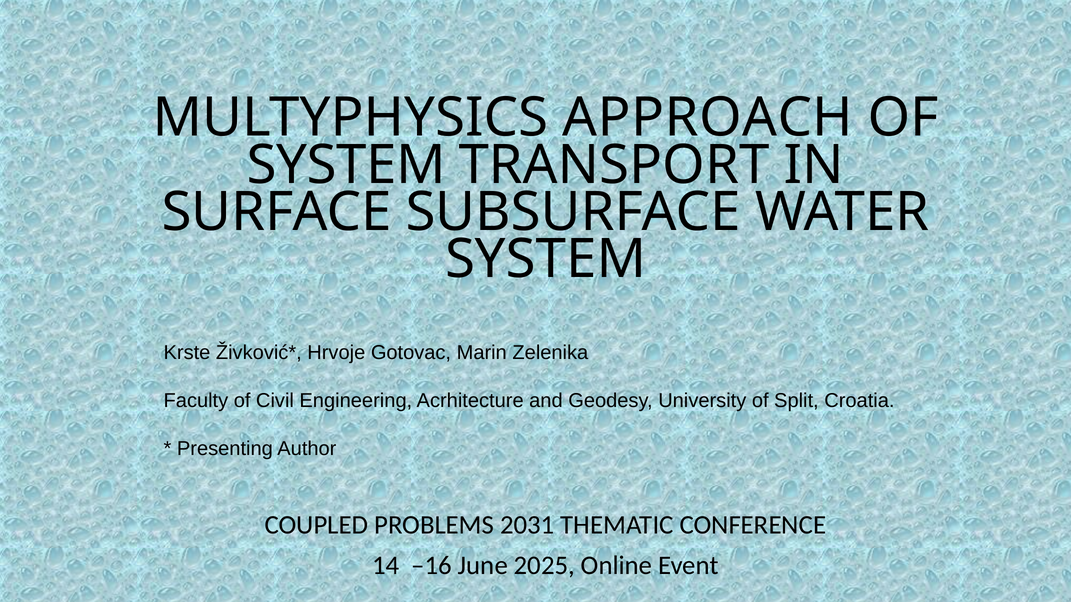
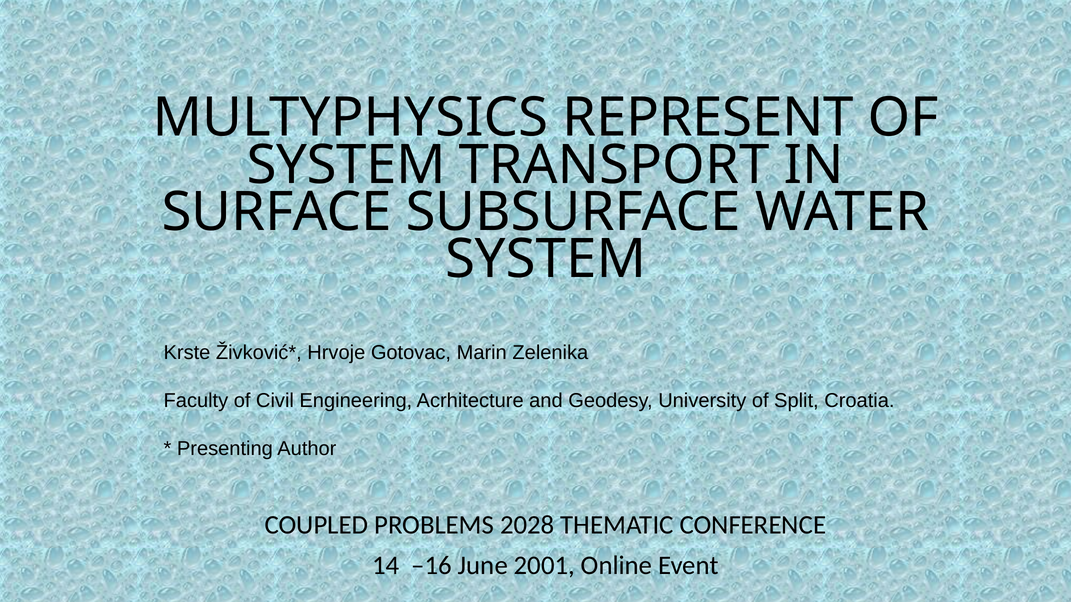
APPROACH: APPROACH -> REPRESENT
2031: 2031 -> 2028
2025: 2025 -> 2001
